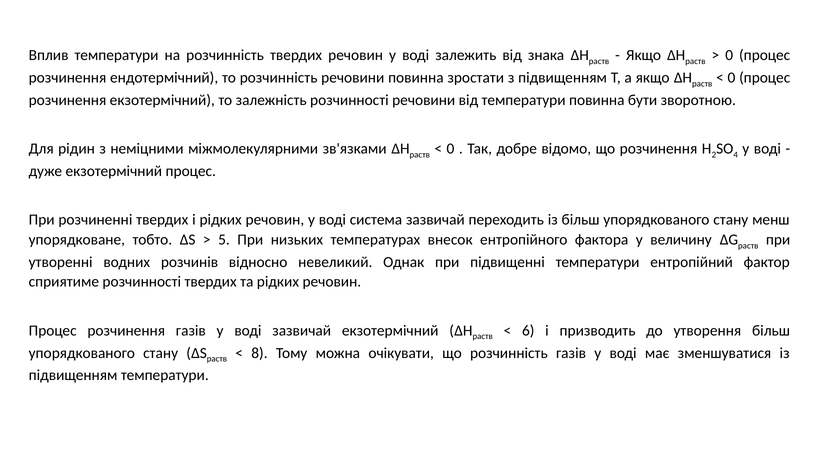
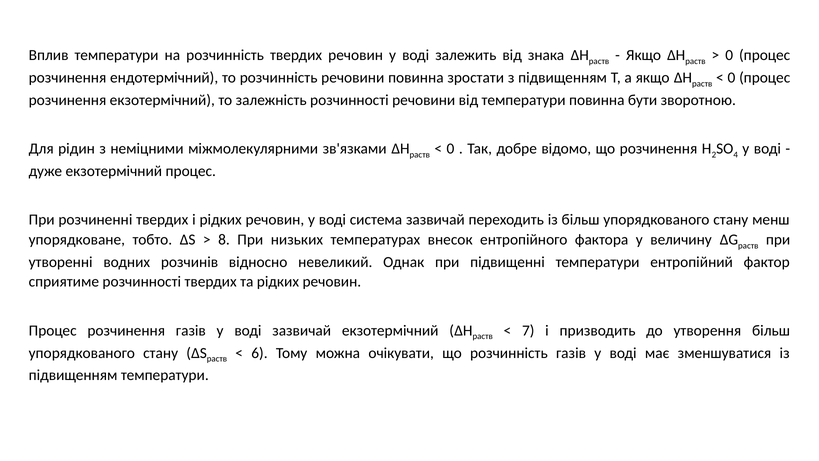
5: 5 -> 8
6: 6 -> 7
8: 8 -> 6
